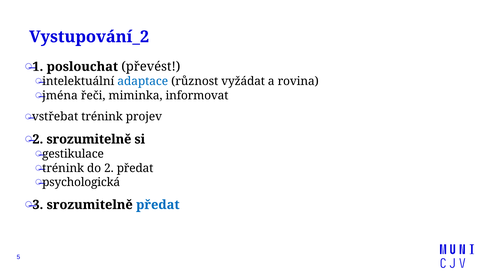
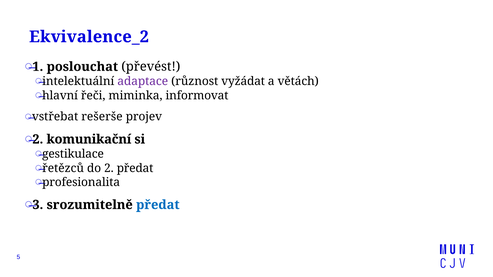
Vystupování_2: Vystupování_2 -> Ekvivalence_2
adaptace colour: blue -> purple
rovina: rovina -> větách
jména: jména -> hlavní
vstřebat trénink: trénink -> rešerše
2 srozumitelně: srozumitelně -> komunikační
trénink at (63, 168): trénink -> řetězců
psychologická: psychologická -> profesionalita
